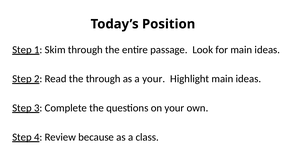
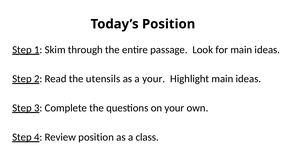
the through: through -> utensils
Review because: because -> position
